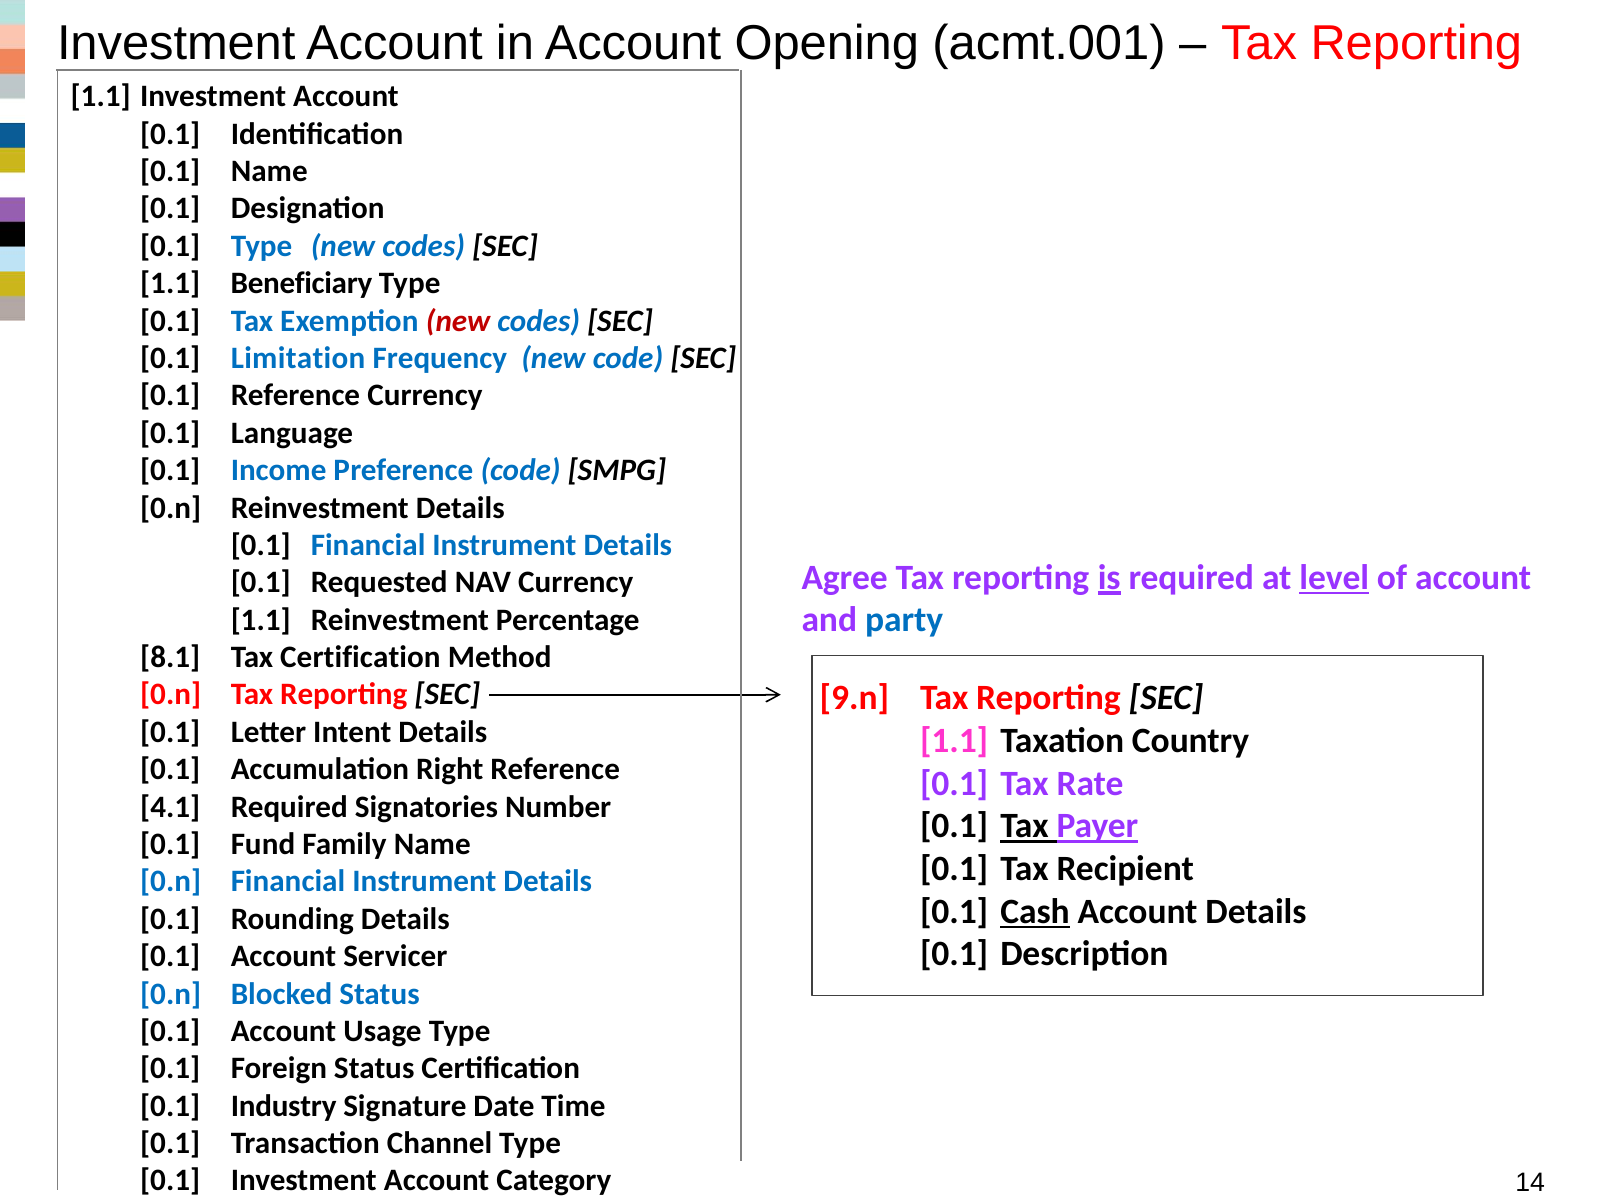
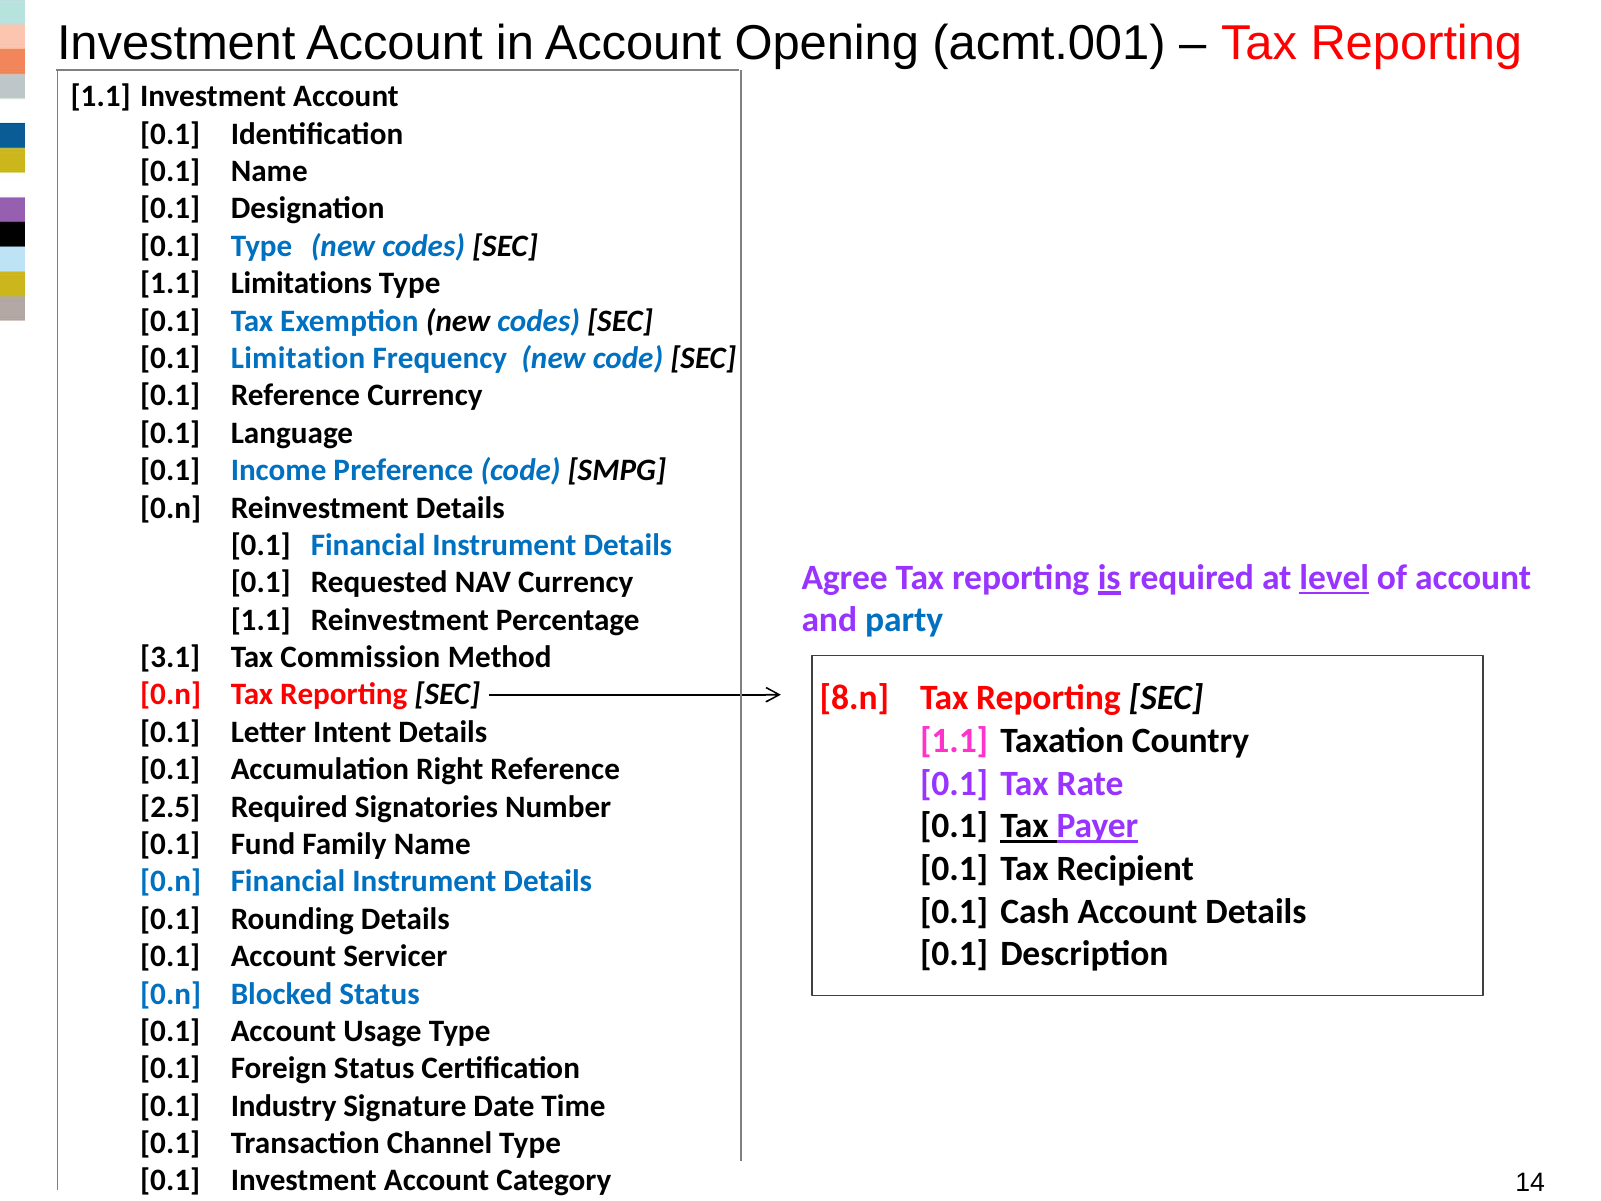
Beneficiary: Beneficiary -> Limitations
new at (458, 321) colour: red -> black
8.1: 8.1 -> 3.1
Tax Certification: Certification -> Commission
9.n: 9.n -> 8.n
4.1: 4.1 -> 2.5
Cash underline: present -> none
